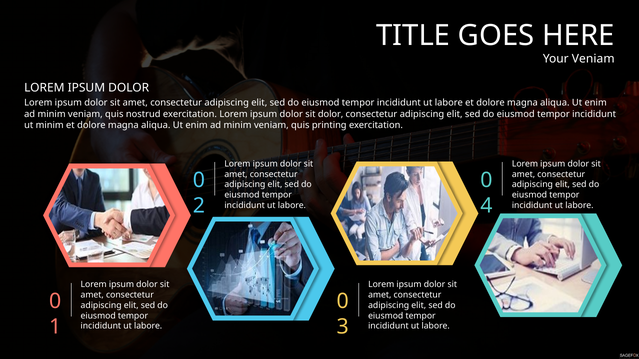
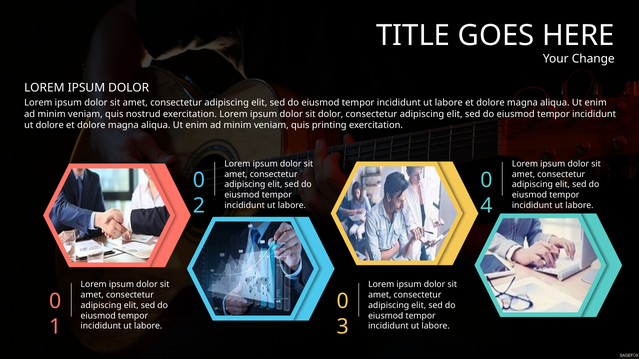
Your Veniam: Veniam -> Change
ut minim: minim -> dolore
